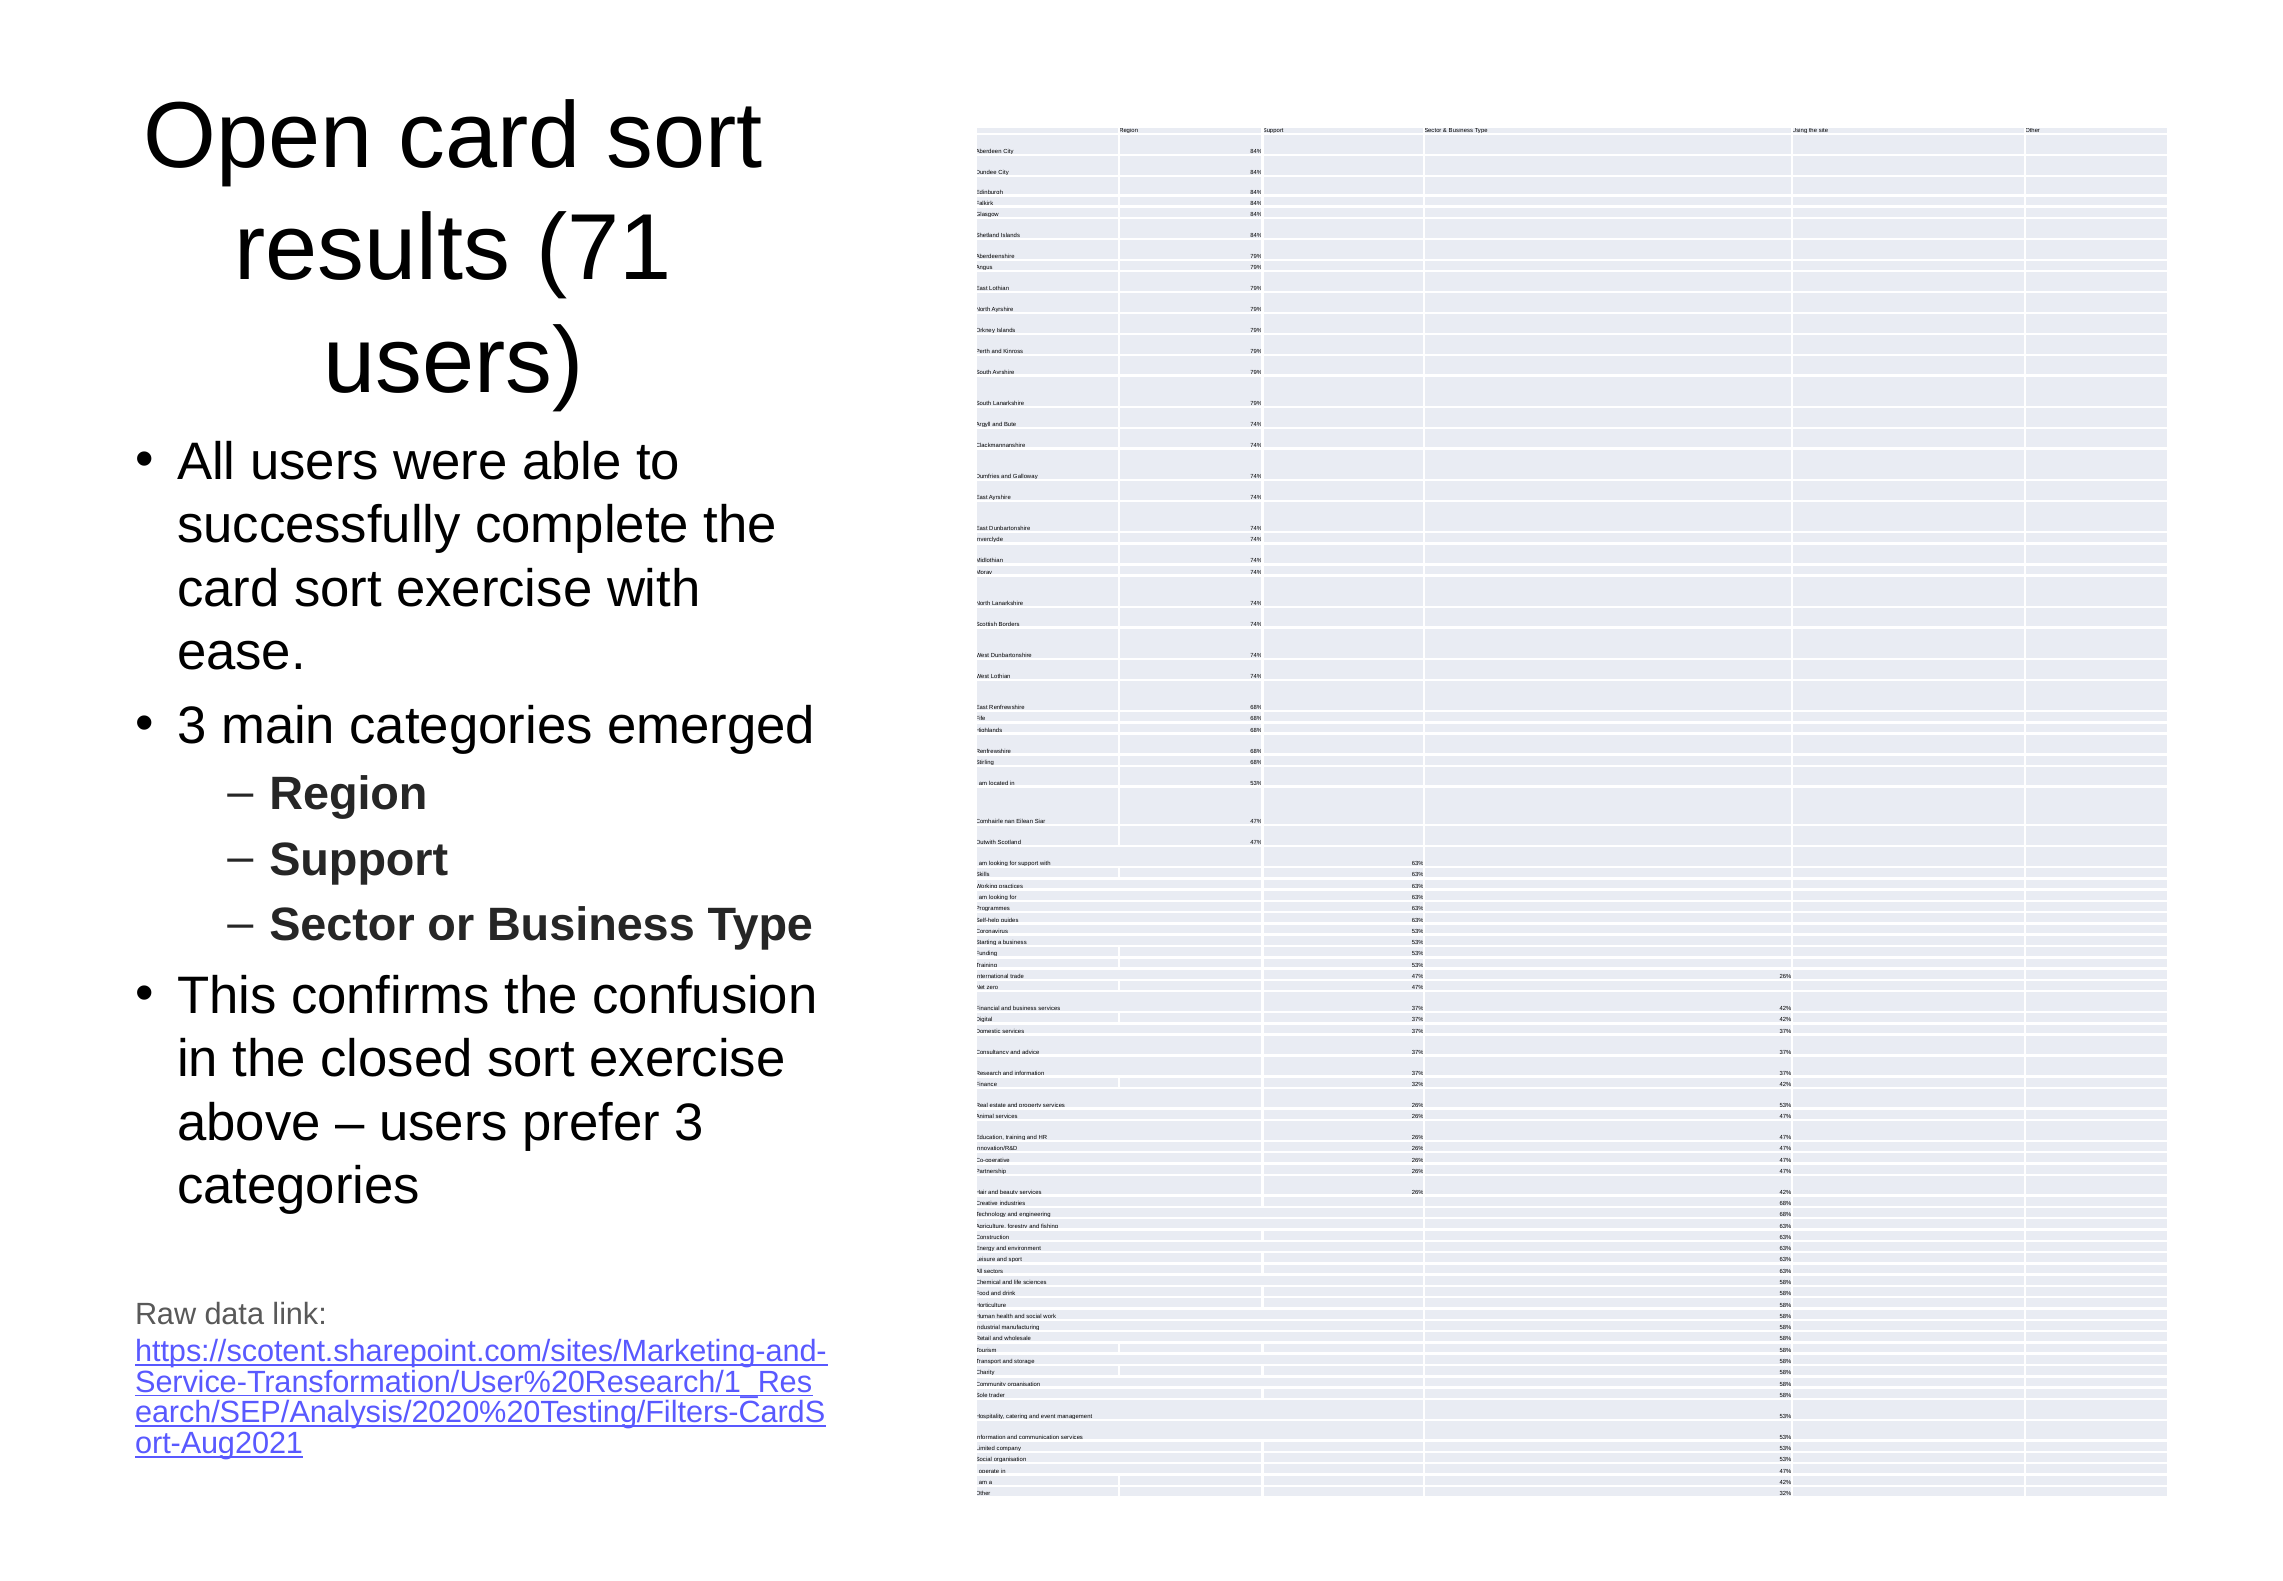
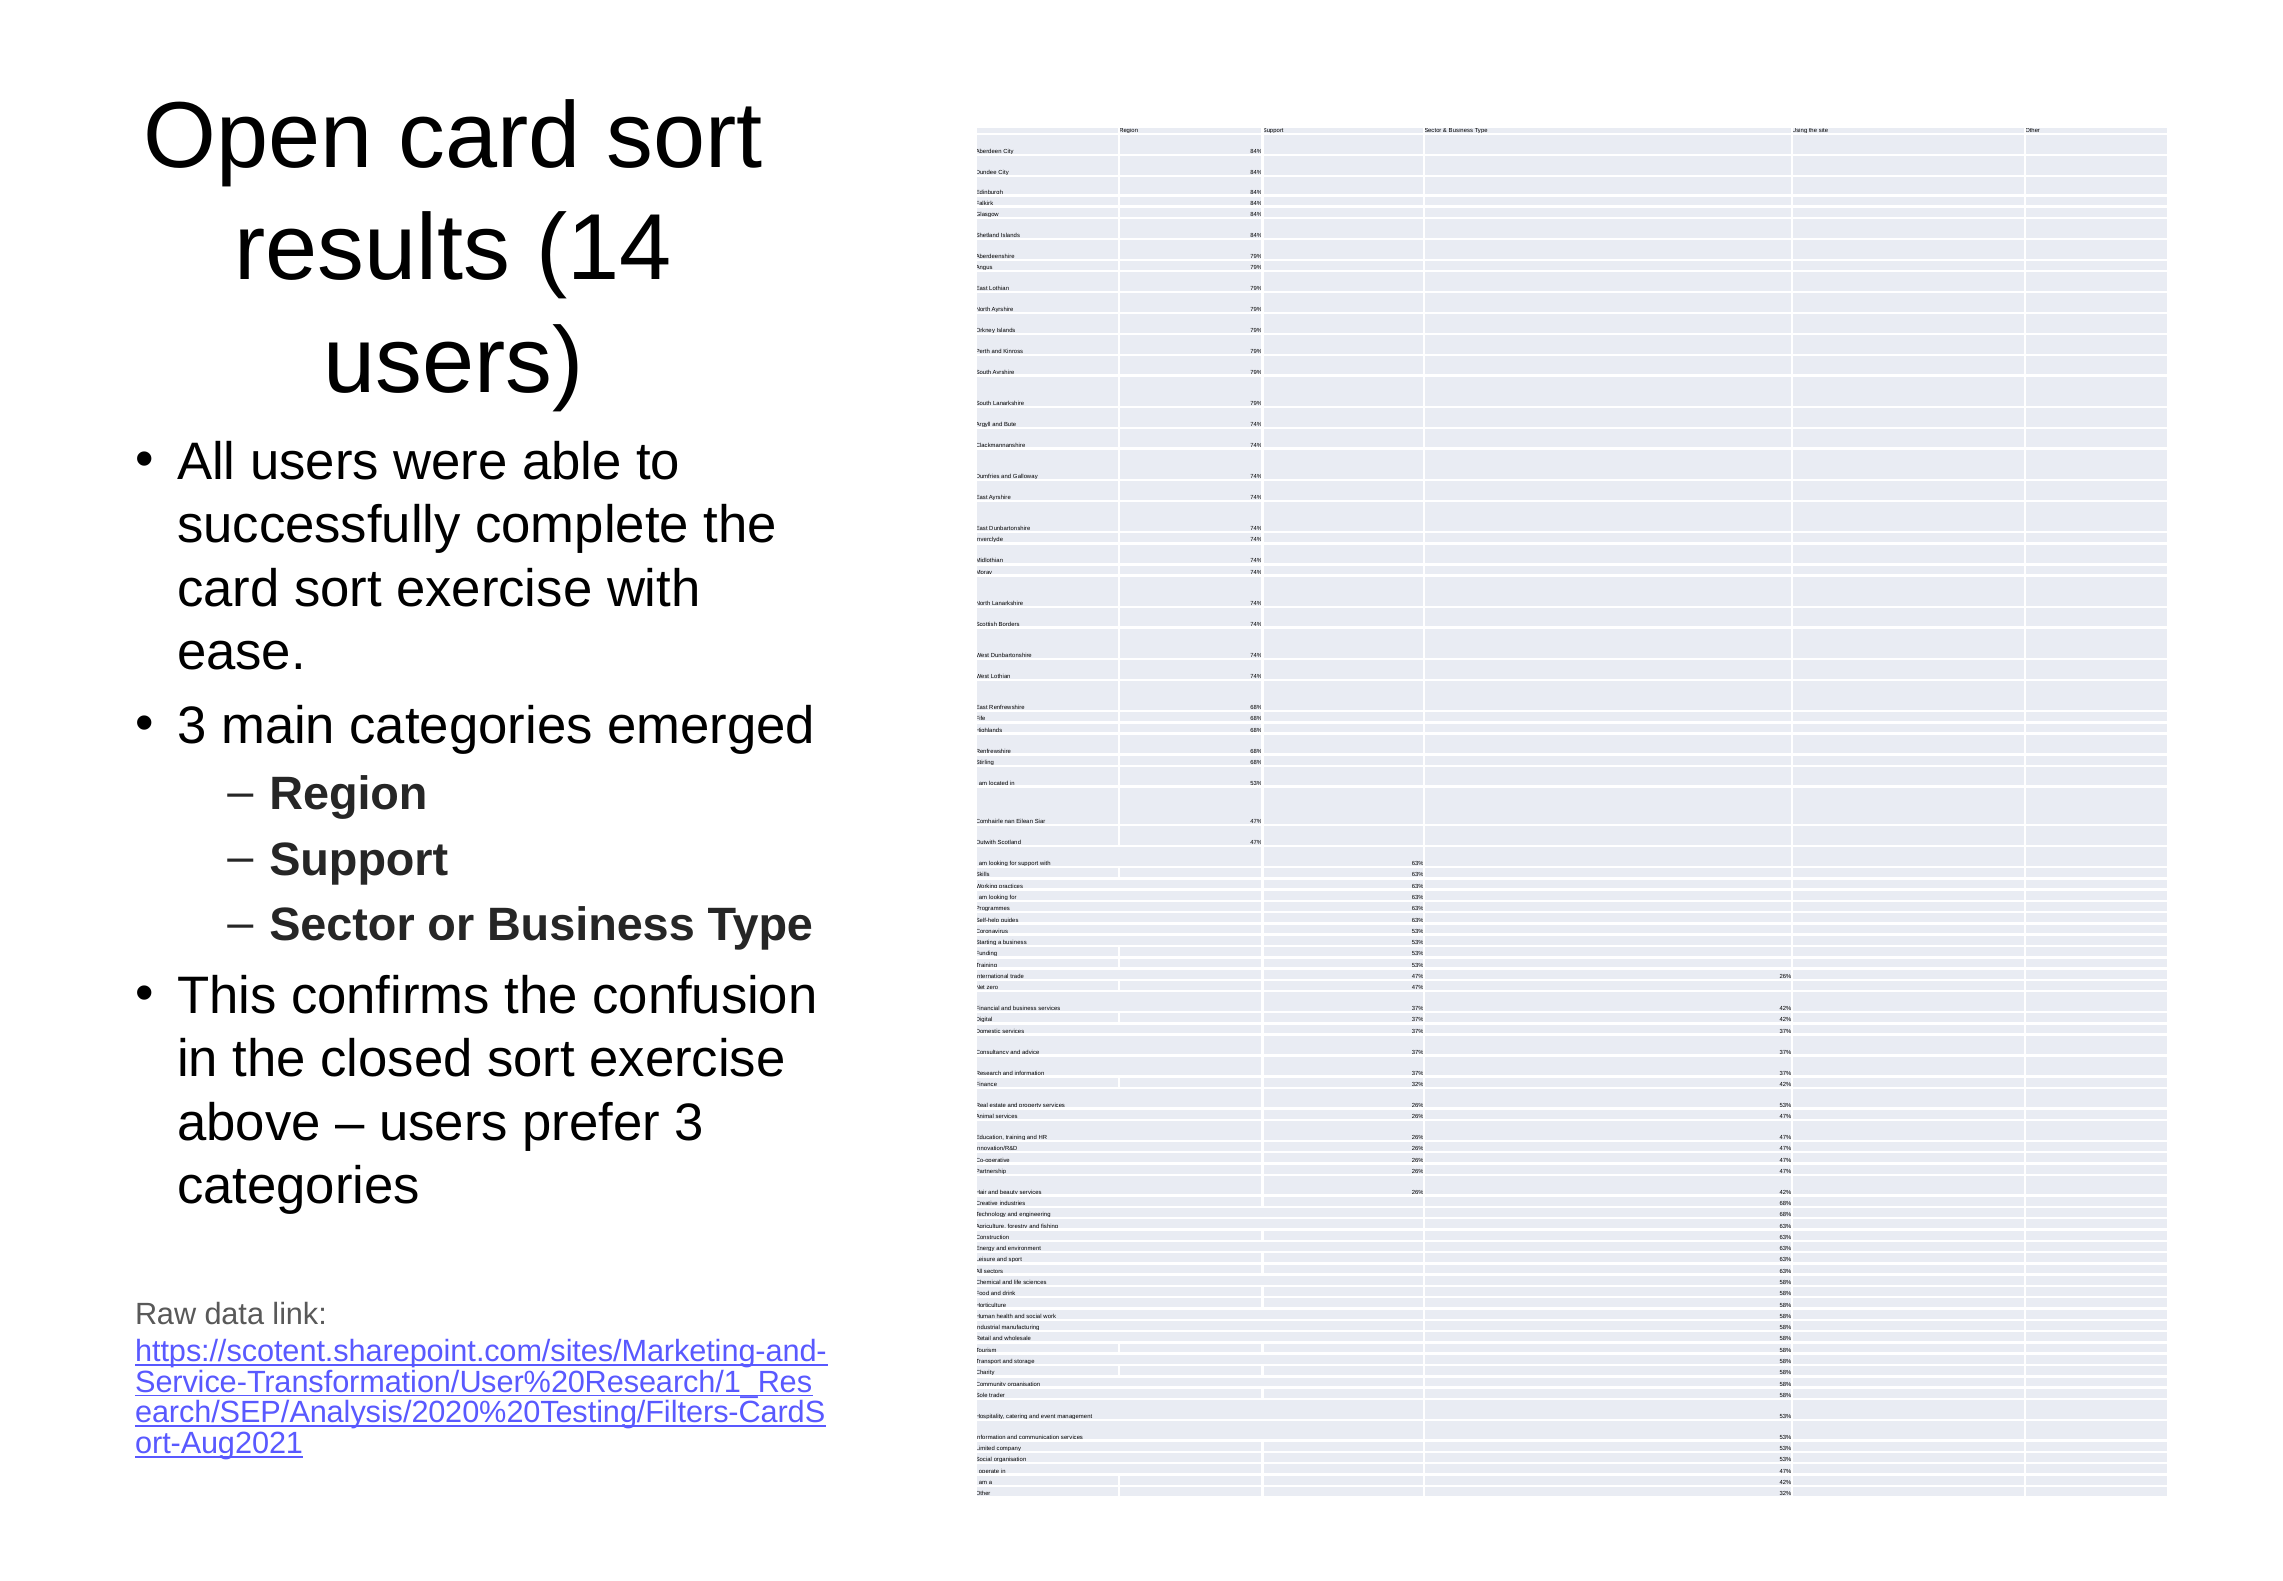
71: 71 -> 14
